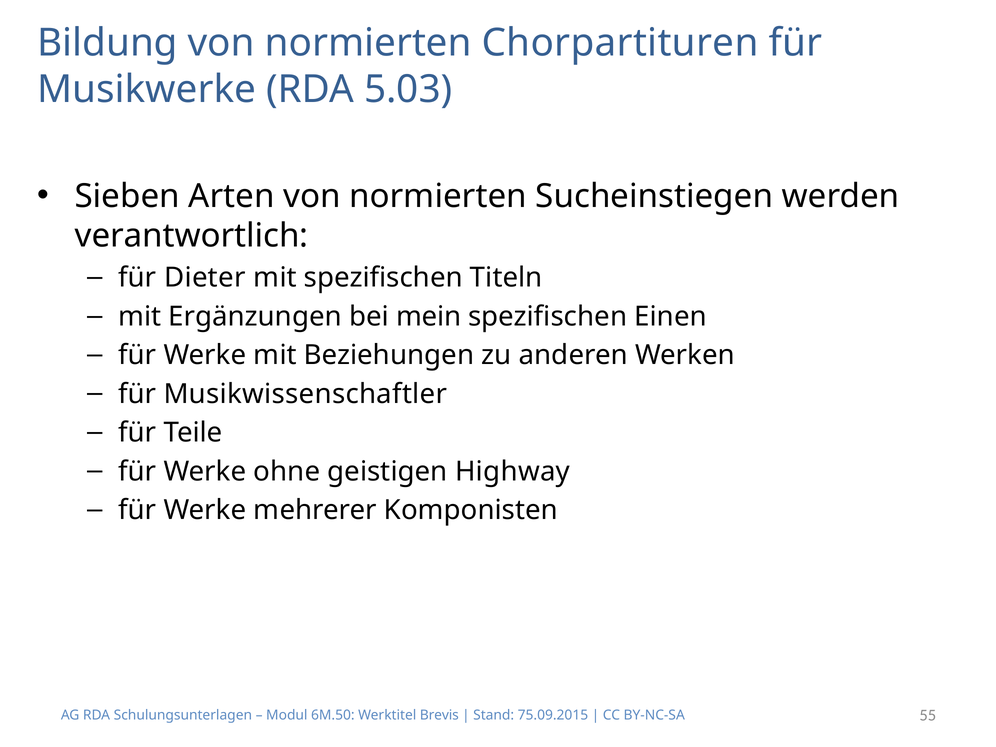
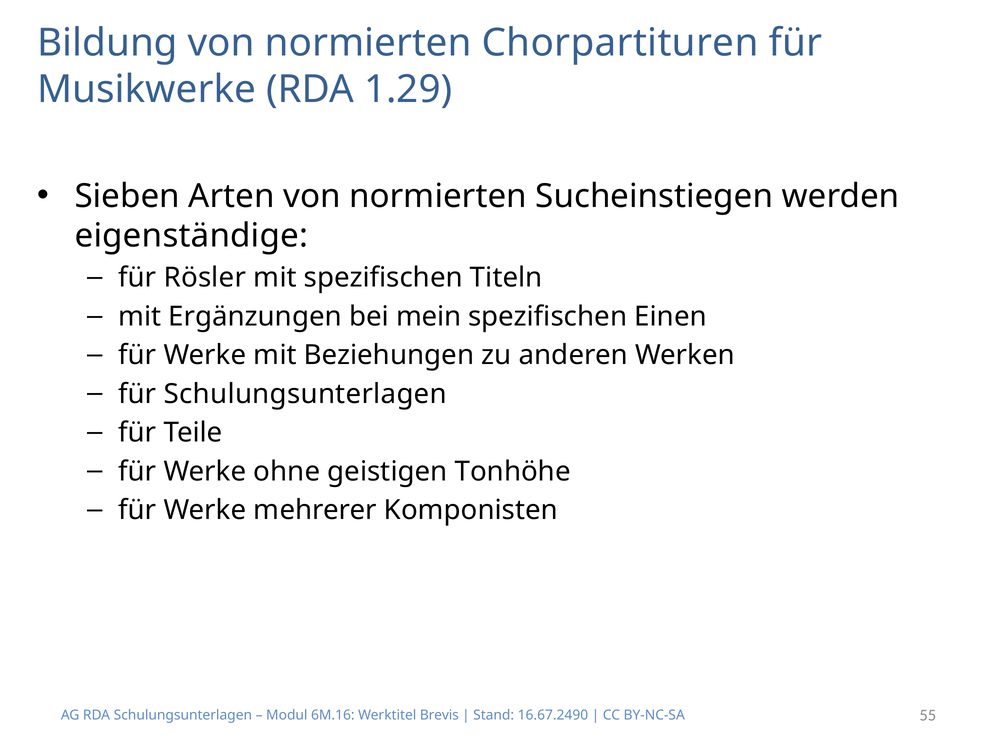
5.03: 5.03 -> 1.29
verantwortlich: verantwortlich -> eigenständige
Dieter: Dieter -> Rösler
für Musikwissenschaftler: Musikwissenschaftler -> Schulungsunterlagen
Highway: Highway -> Tonhöhe
6M.50: 6M.50 -> 6M.16
75.09.2015: 75.09.2015 -> 16.67.2490
